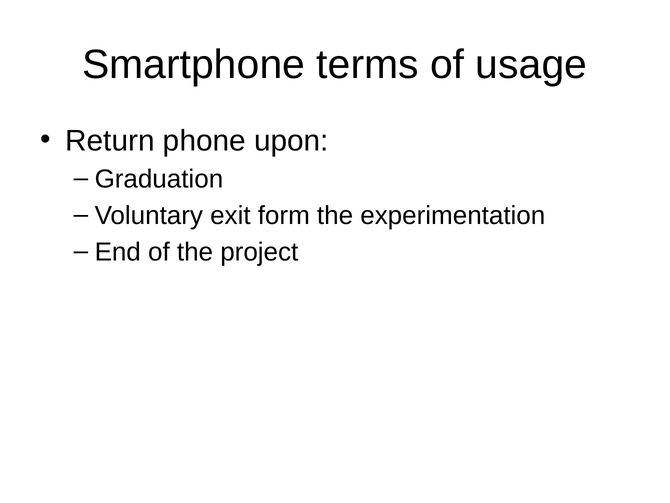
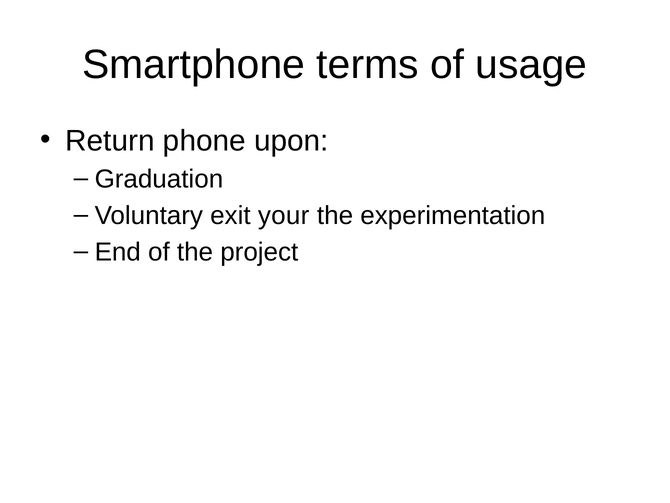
form: form -> your
